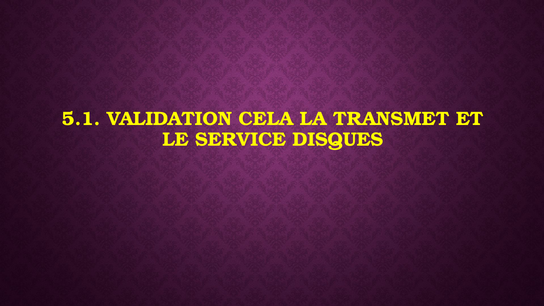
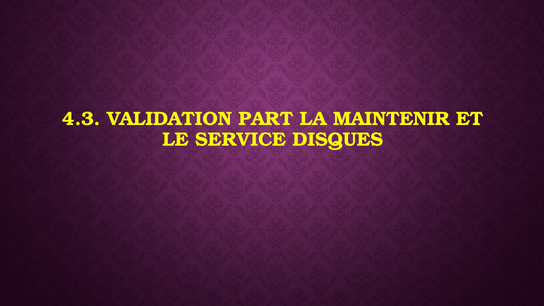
5.1: 5.1 -> 4.3
CELA: CELA -> PART
TRANSMET: TRANSMET -> MAINTENIR
